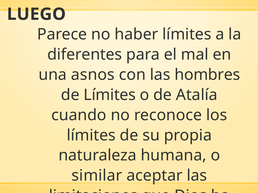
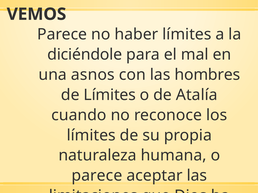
LUEGO: LUEGO -> VEMOS
diferentes: diferentes -> diciéndole
similar at (97, 176): similar -> parece
